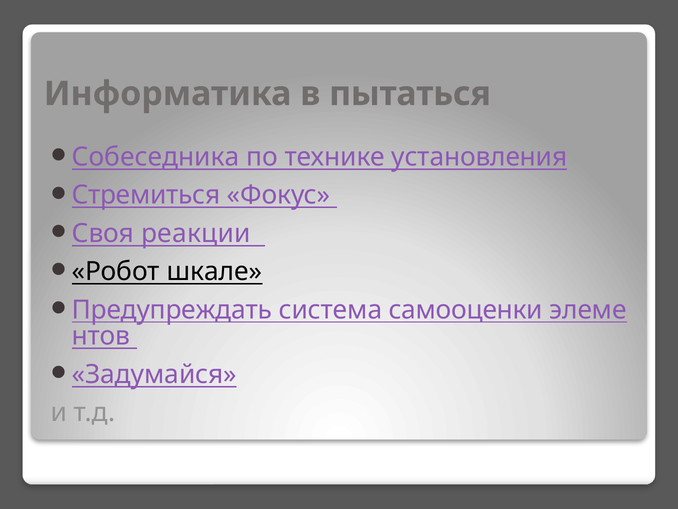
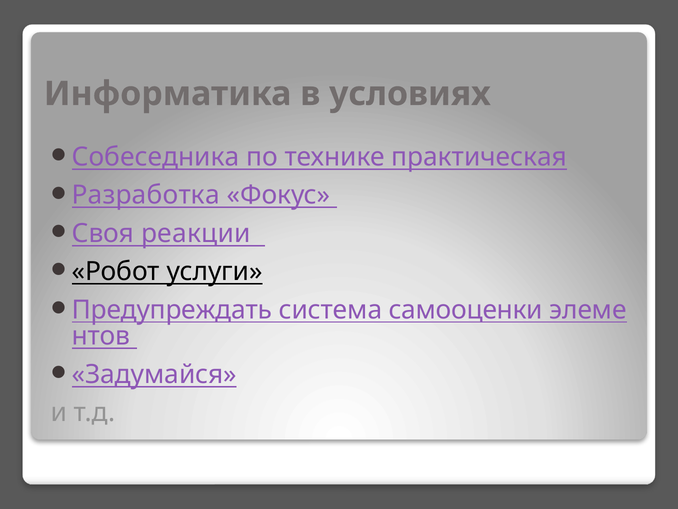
пытаться: пытаться -> условиях
установления: установления -> практическая
Стремиться: Стремиться -> Разработка
шкале: шкале -> услуги
